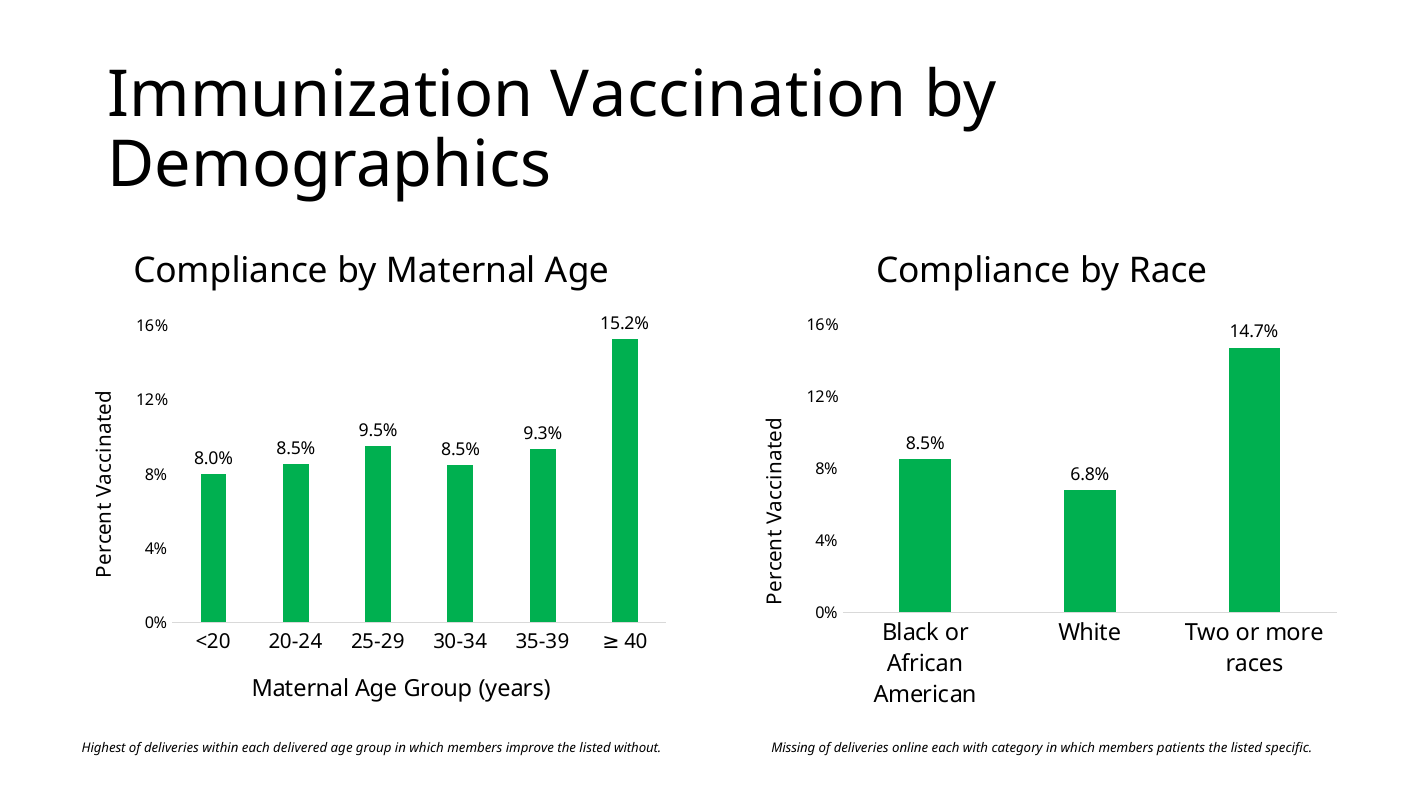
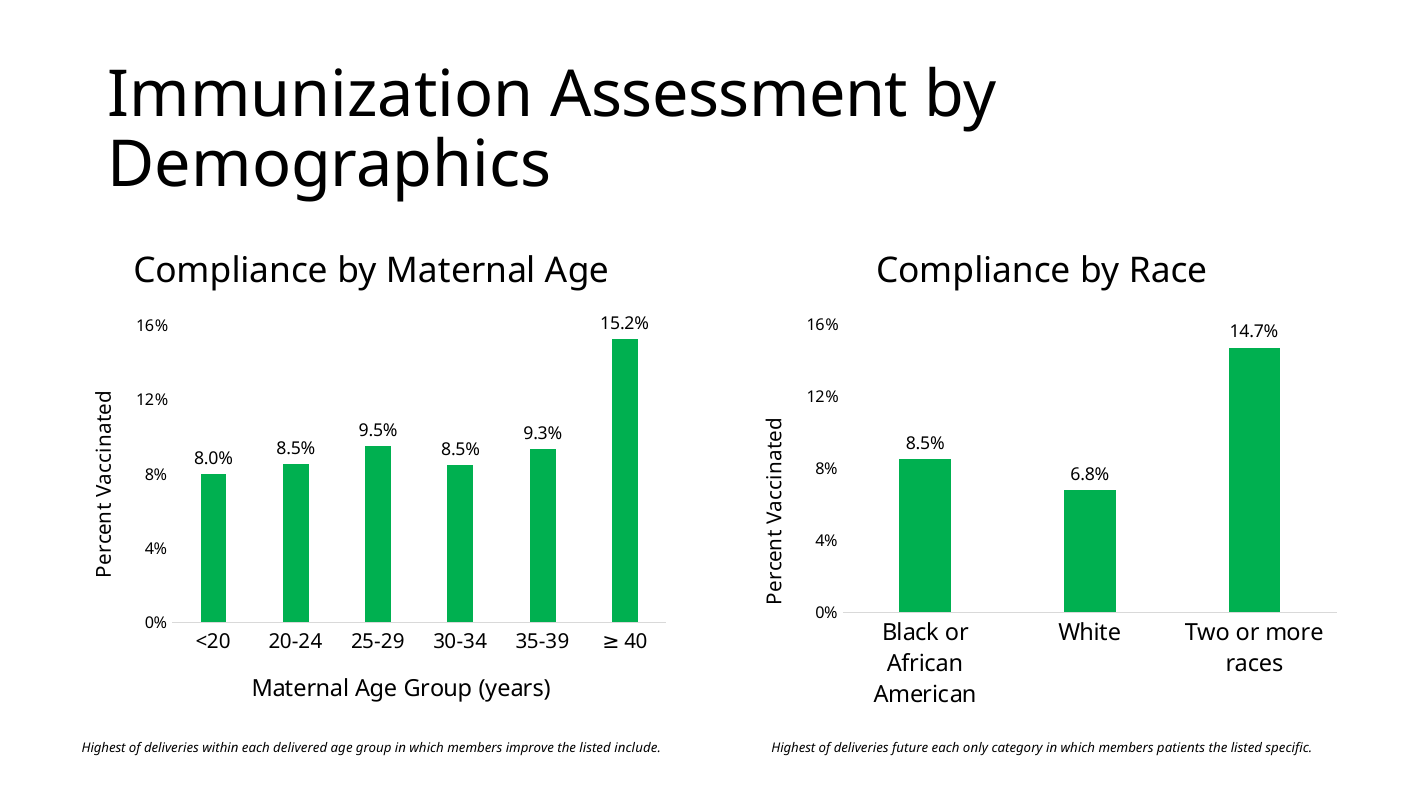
Vaccination: Vaccination -> Assessment
without: without -> include
Missing at (793, 748): Missing -> Highest
online: online -> future
with: with -> only
